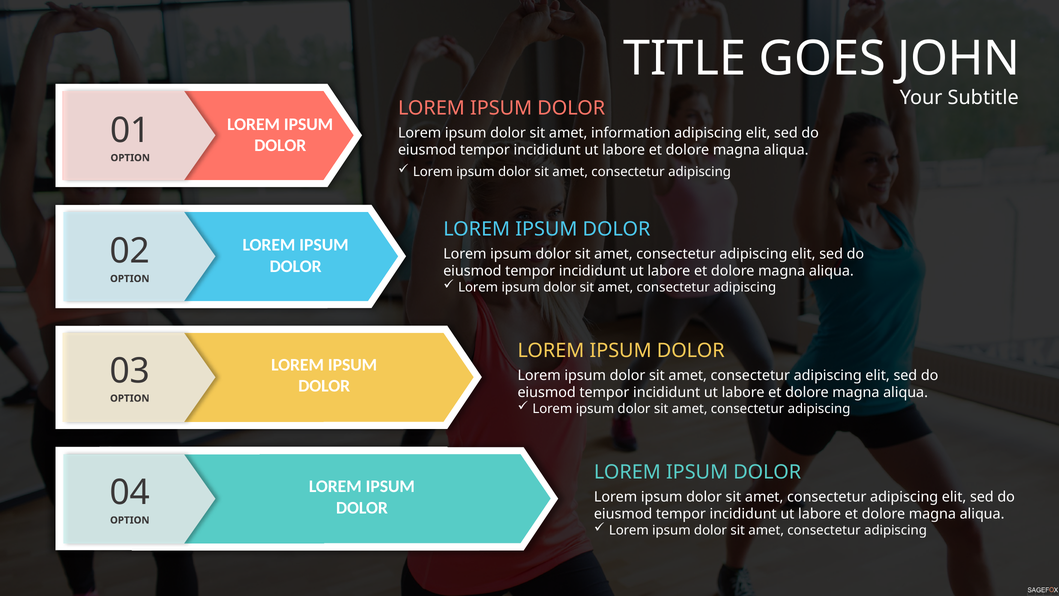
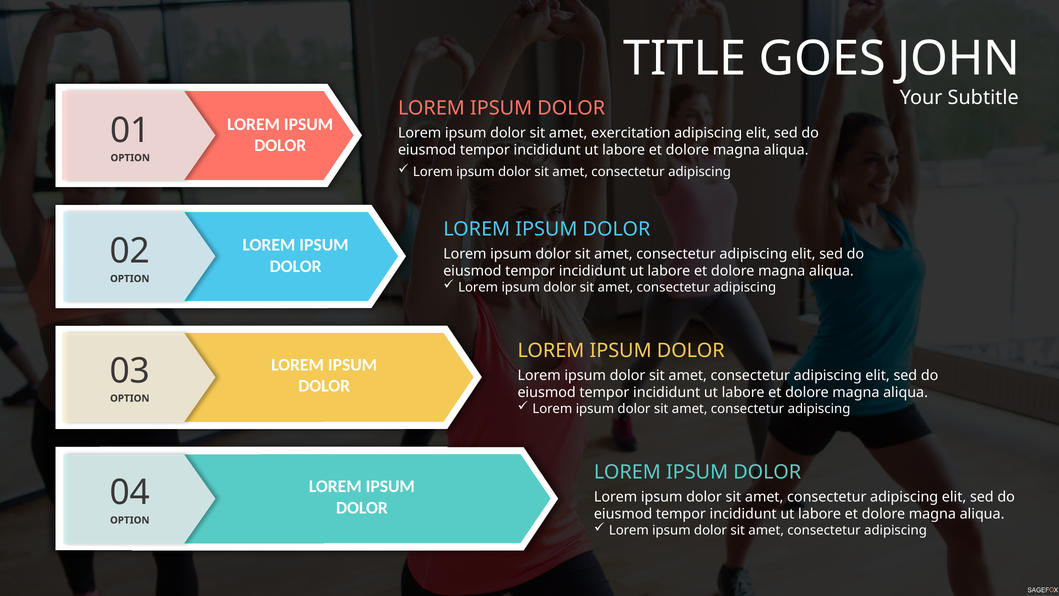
information: information -> exercitation
